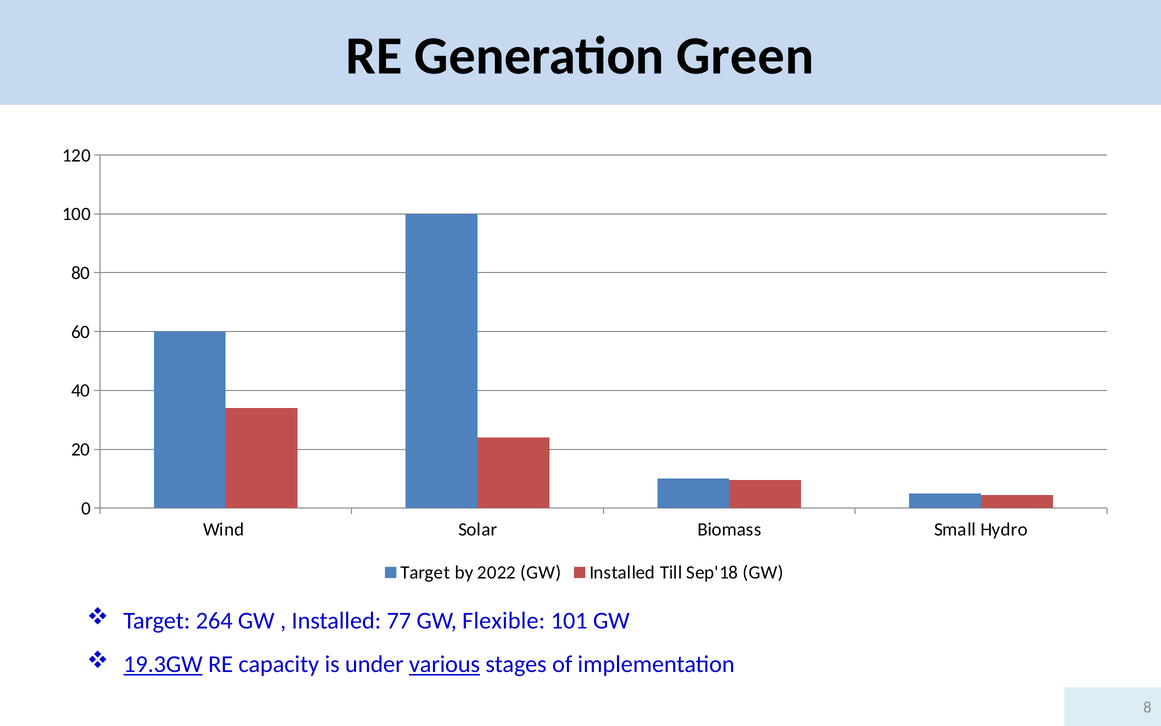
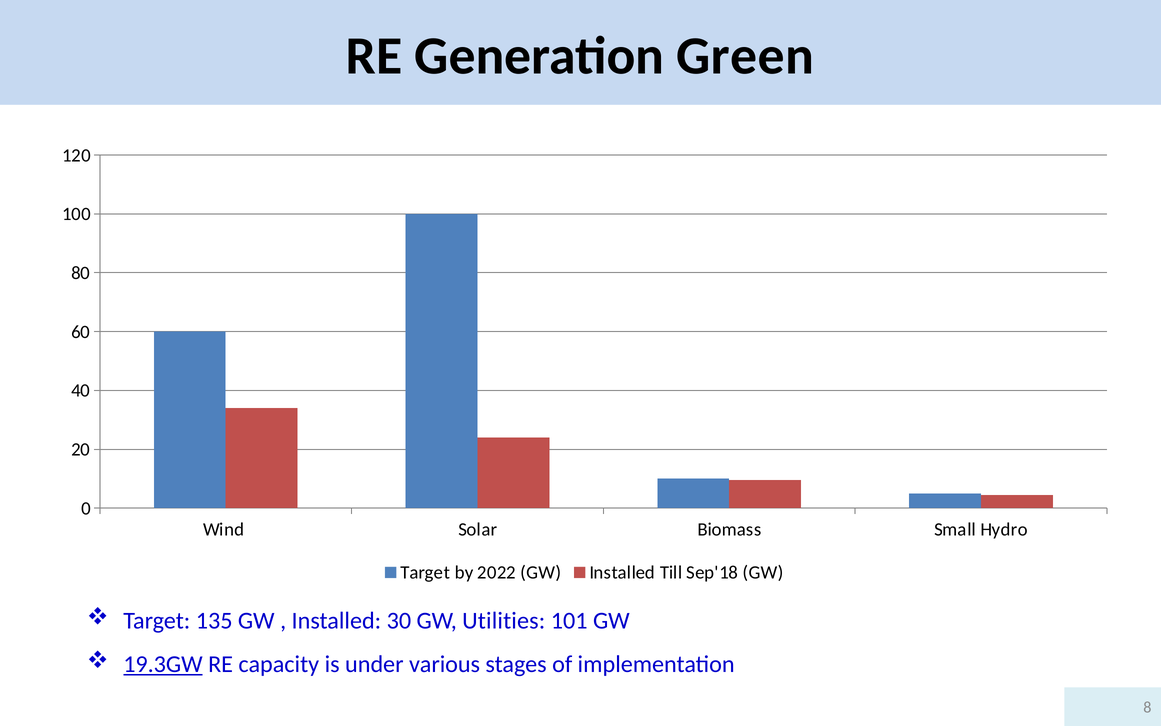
264: 264 -> 135
77: 77 -> 30
Flexible: Flexible -> Utilities
various underline: present -> none
